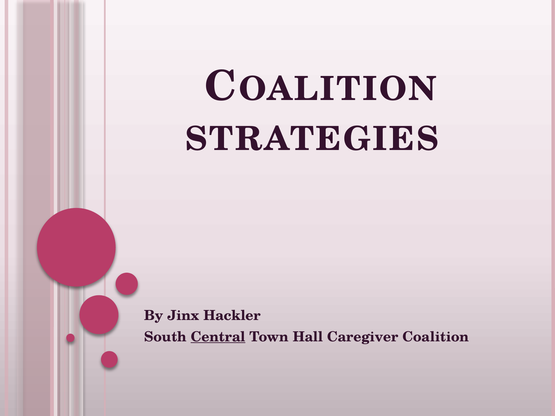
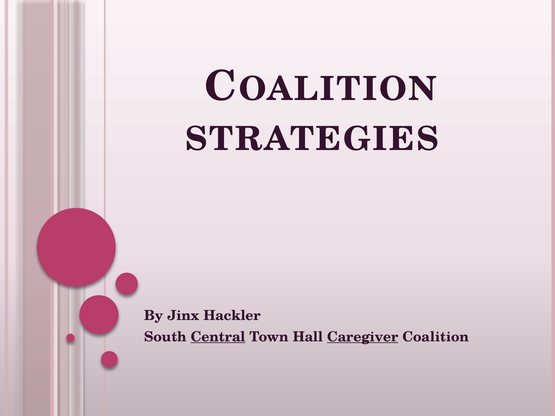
Caregiver underline: none -> present
